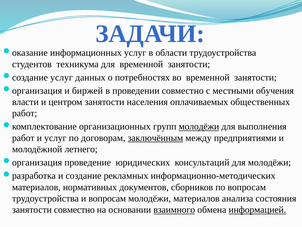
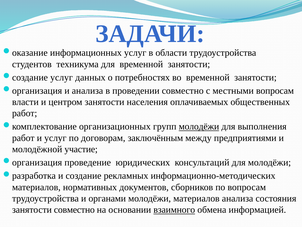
и биржей: биржей -> анализа
местными обучения: обучения -> вопросам
заключённым underline: present -> none
летнего: летнего -> участие
и вопросам: вопросам -> органами
информацией underline: present -> none
